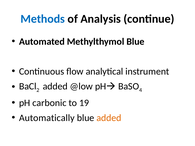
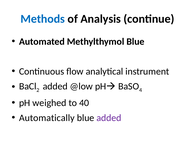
carbonic: carbonic -> weighed
19: 19 -> 40
added at (109, 118) colour: orange -> purple
